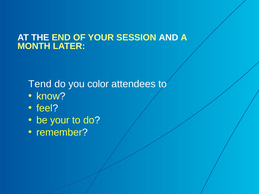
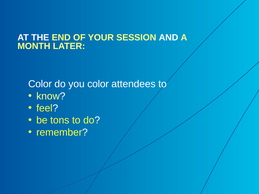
Tend at (40, 84): Tend -> Color
be your: your -> tons
